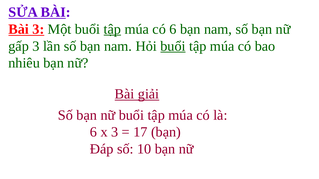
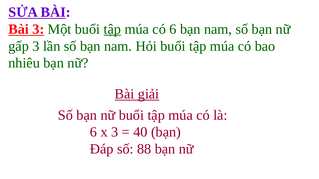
buổi at (173, 46) underline: present -> none
17: 17 -> 40
10: 10 -> 88
